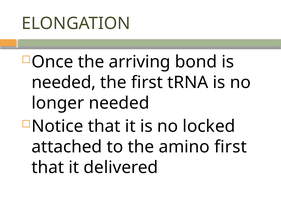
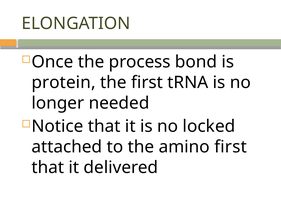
arriving: arriving -> process
needed at (64, 83): needed -> protein
